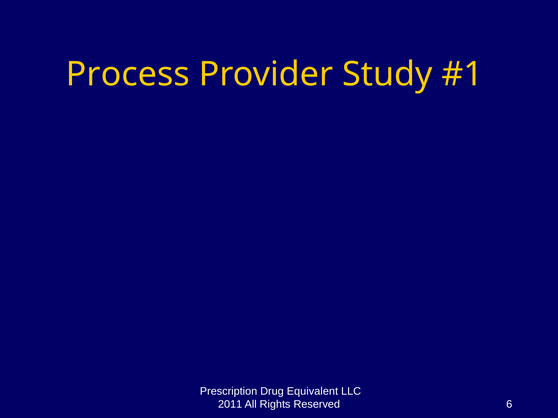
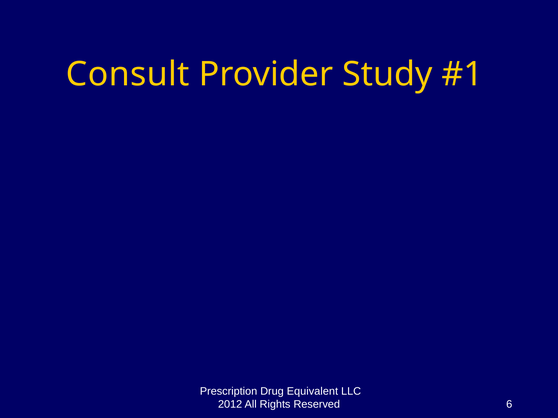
Process: Process -> Consult
2011: 2011 -> 2012
